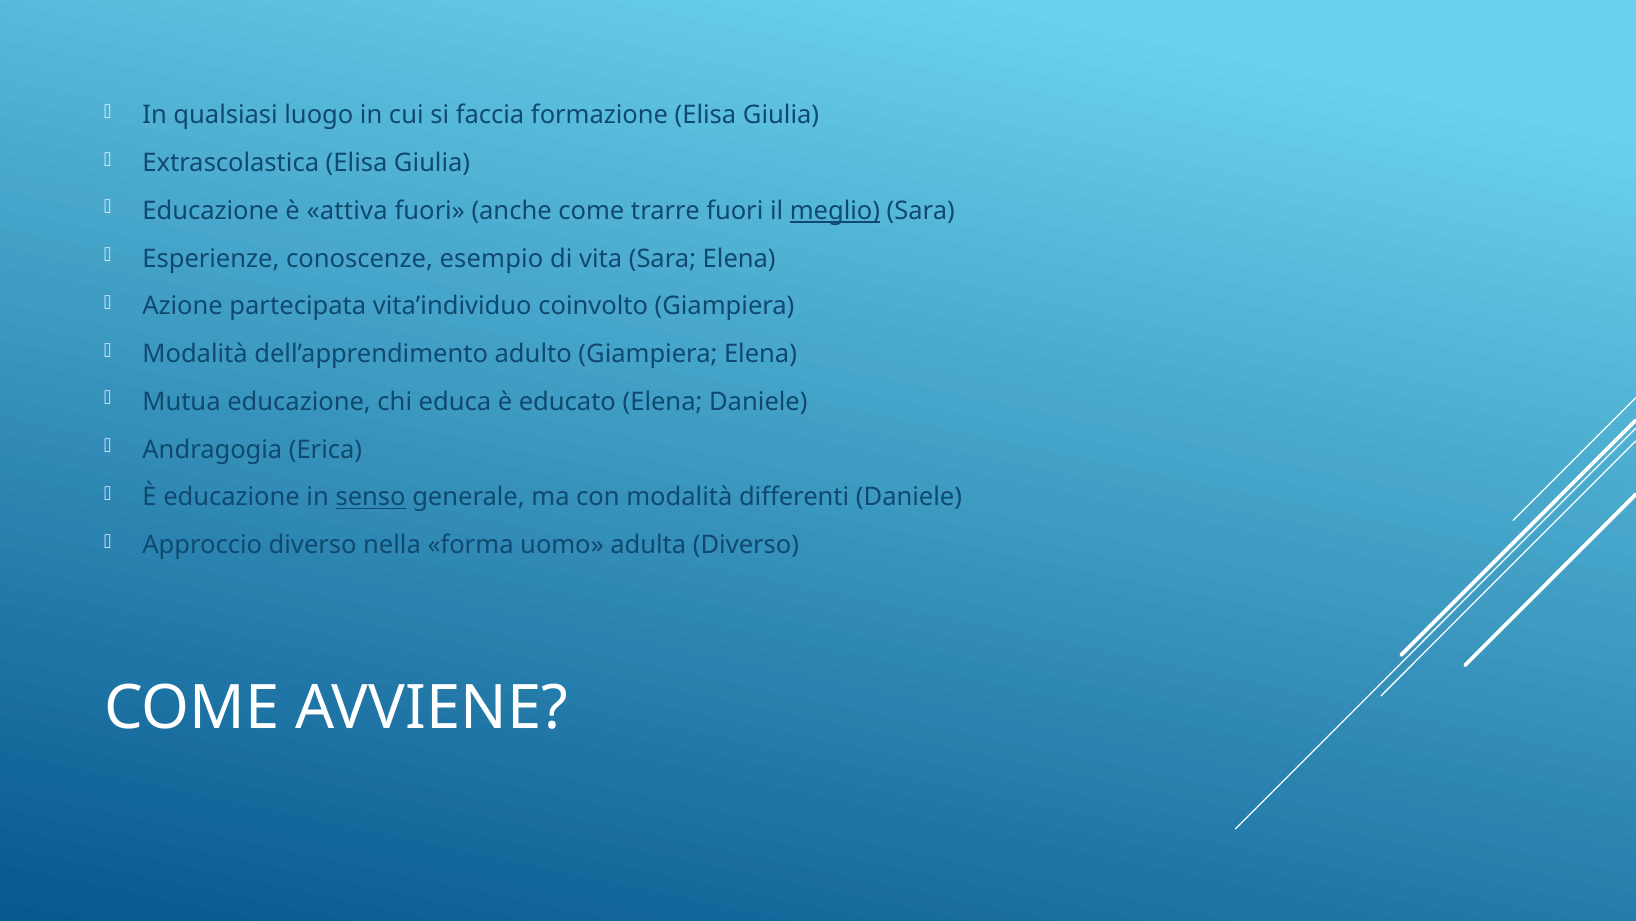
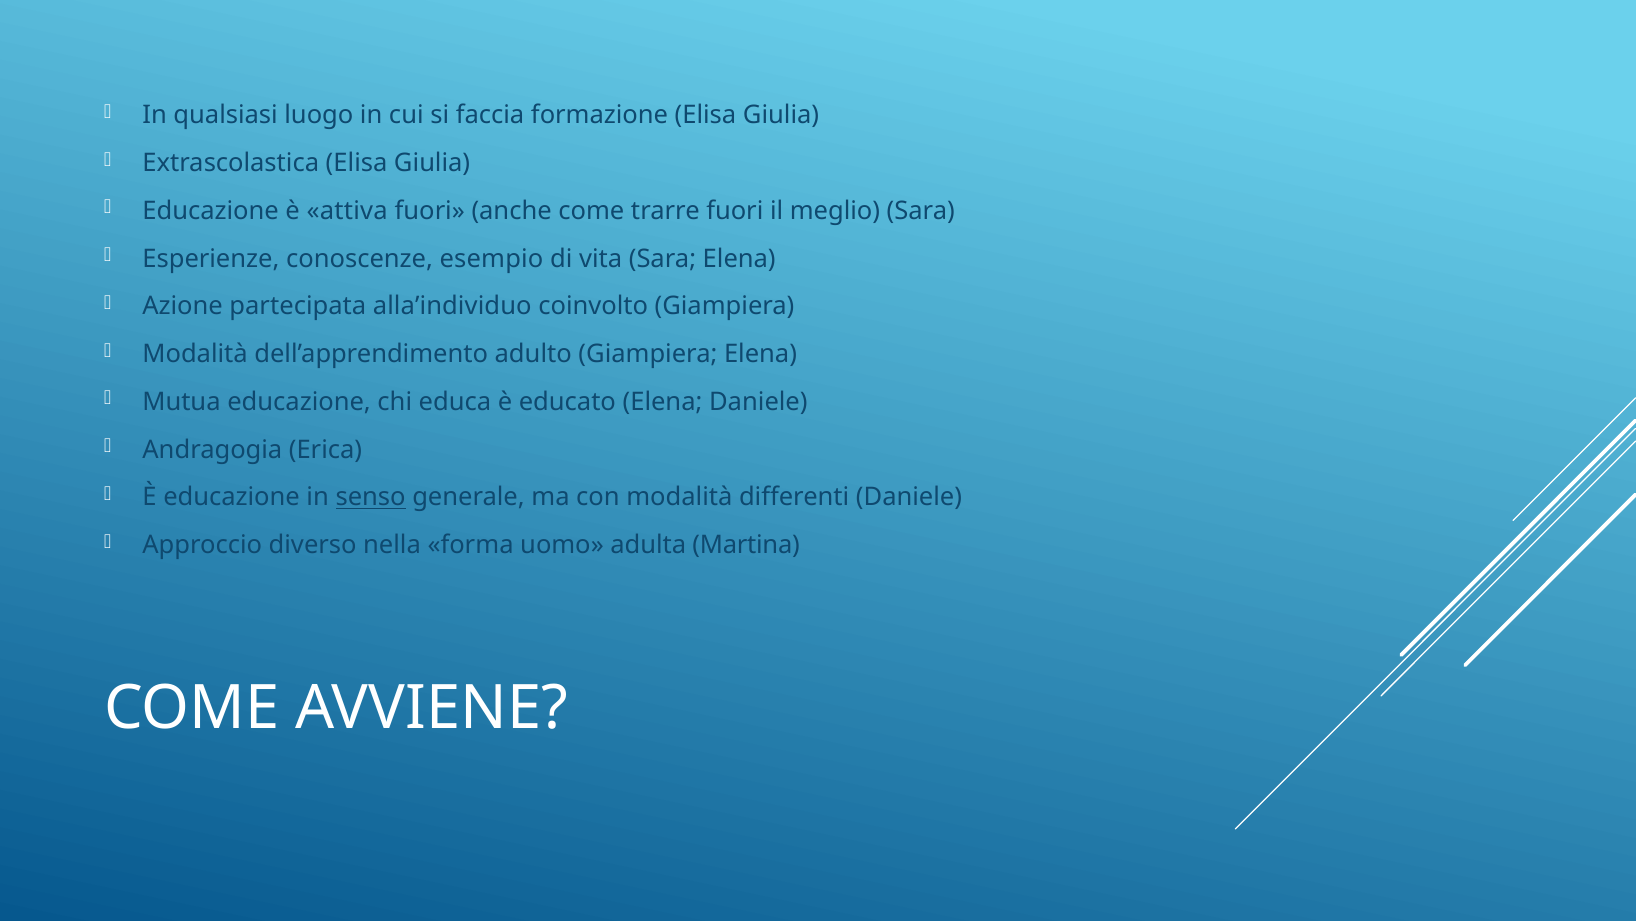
meglio underline: present -> none
vita’individuo: vita’individuo -> alla’individuo
adulta Diverso: Diverso -> Martina
